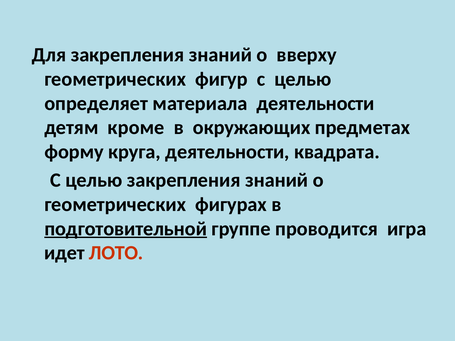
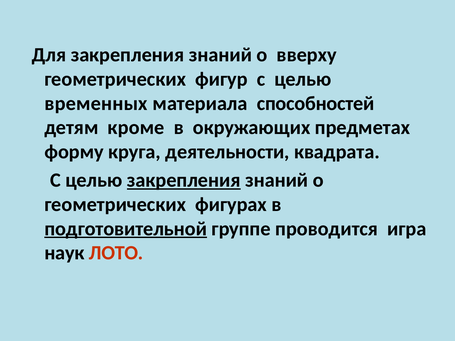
определяет: определяет -> временных
материала деятельности: деятельности -> способностей
закрепления at (184, 180) underline: none -> present
идет: идет -> наук
